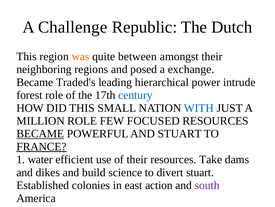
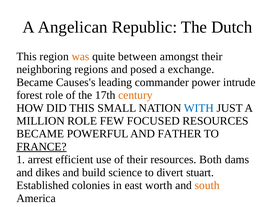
Challenge: Challenge -> Angelican
Traded's: Traded's -> Causes's
hierarchical: hierarchical -> commander
century colour: blue -> orange
BECAME at (40, 133) underline: present -> none
AND STUART: STUART -> FATHER
water: water -> arrest
Take: Take -> Both
action: action -> worth
south colour: purple -> orange
